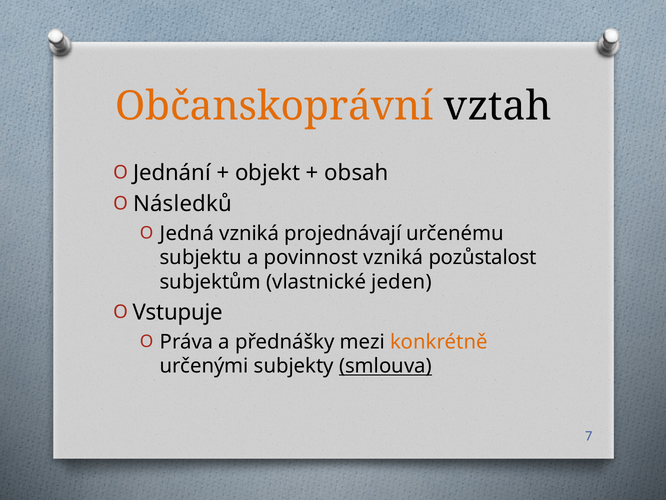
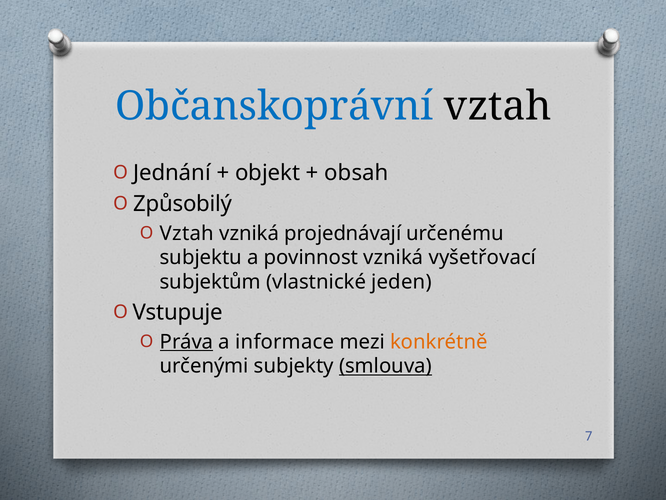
Občanskoprávní colour: orange -> blue
Následků: Následků -> Způsobilý
Jedná at (187, 233): Jedná -> Vztah
pozůstalost: pozůstalost -> vyšetřovací
Práva underline: none -> present
přednášky: přednášky -> informace
